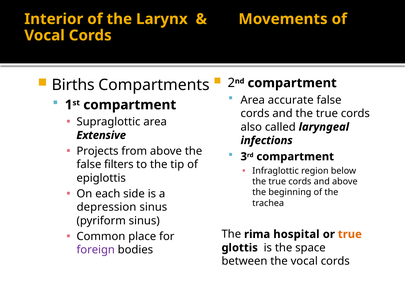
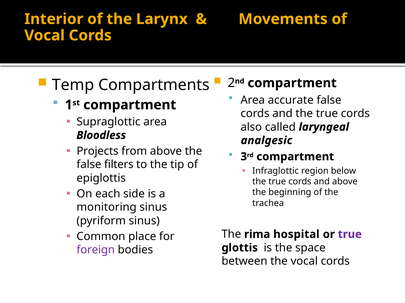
Births: Births -> Temp
Extensive: Extensive -> Bloodless
infections: infections -> analgesic
depression: depression -> monitoring
true at (350, 235) colour: orange -> purple
